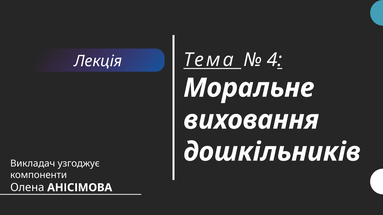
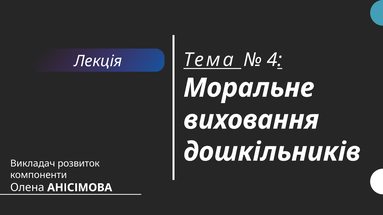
узгоджує: узгоджує -> розвиток
